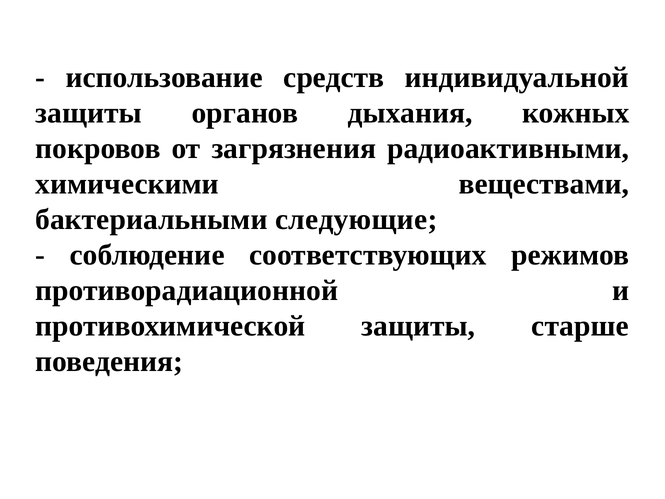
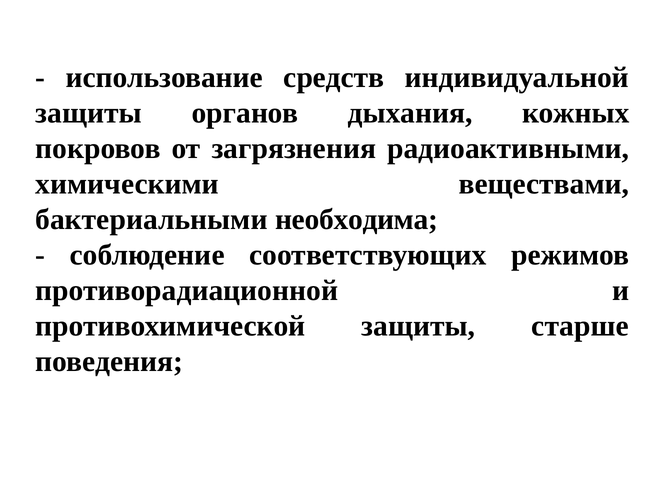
следующие: следующие -> необходима
